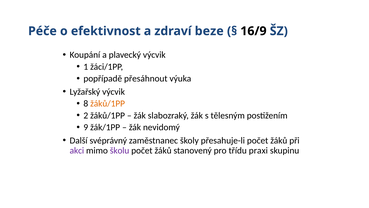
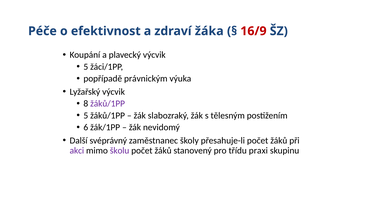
beze: beze -> žáka
16/9 colour: black -> red
1 at (86, 67): 1 -> 5
přesáhnout: přesáhnout -> právnickým
žáků/1PP at (108, 103) colour: orange -> purple
2 at (86, 115): 2 -> 5
9: 9 -> 6
